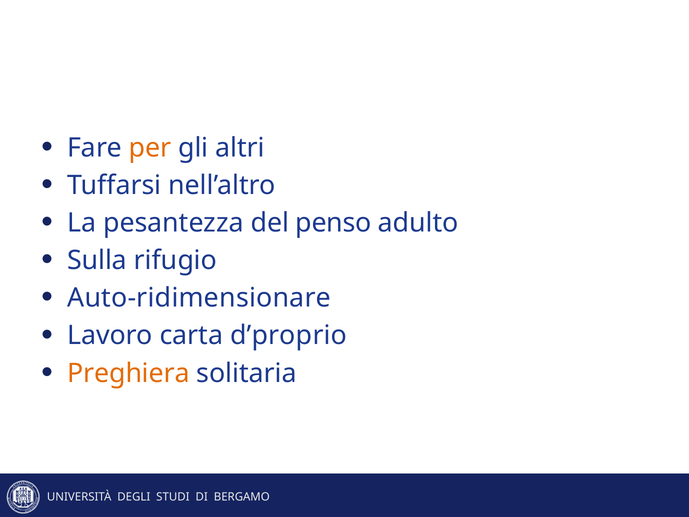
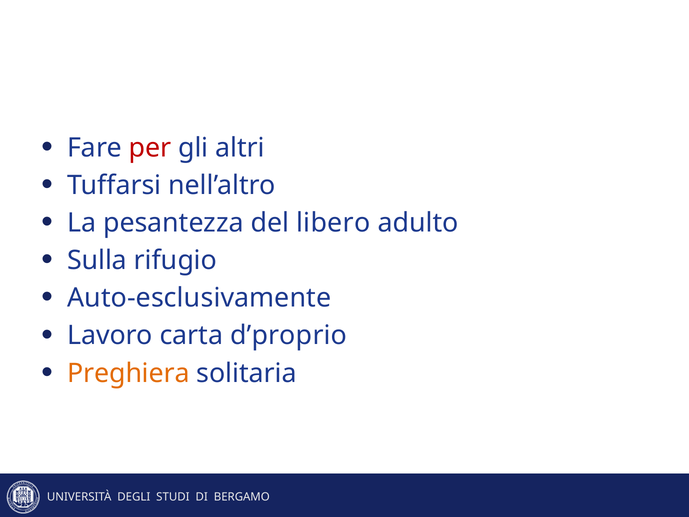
per colour: orange -> red
penso: penso -> libero
Auto-ridimensionare: Auto-ridimensionare -> Auto-esclusivamente
